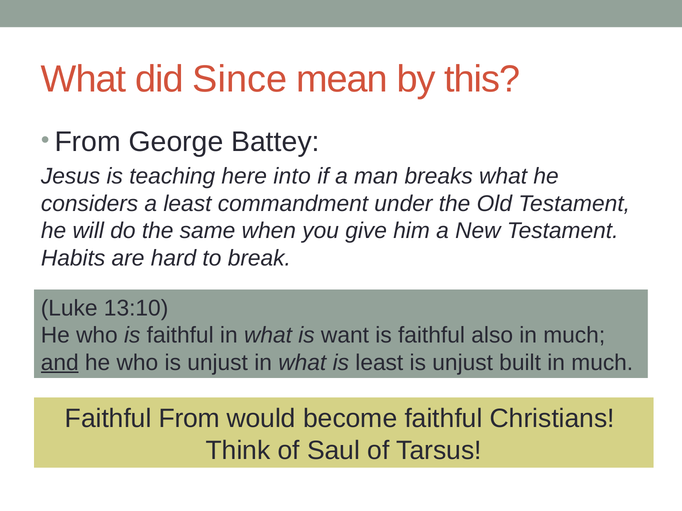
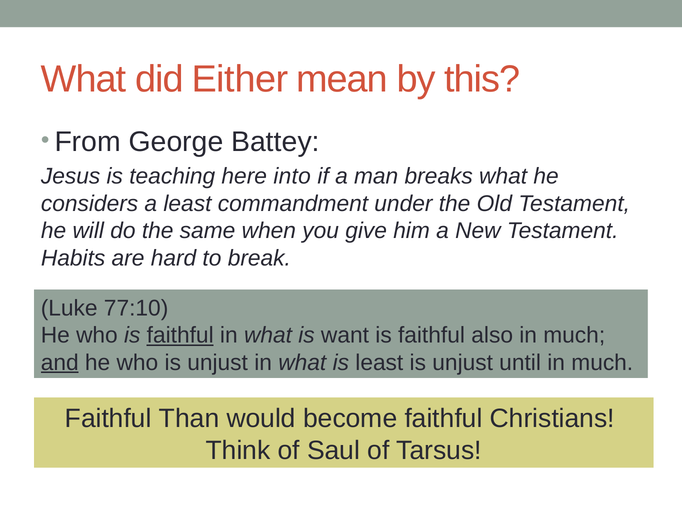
Since: Since -> Either
13:10: 13:10 -> 77:10
faithful at (180, 336) underline: none -> present
built: built -> until
Faithful From: From -> Than
